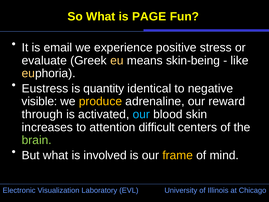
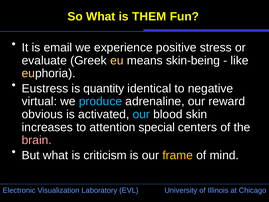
PAGE: PAGE -> THEM
visible: visible -> virtual
produce colour: yellow -> light blue
through: through -> obvious
difficult: difficult -> special
brain colour: light green -> pink
involved: involved -> criticism
